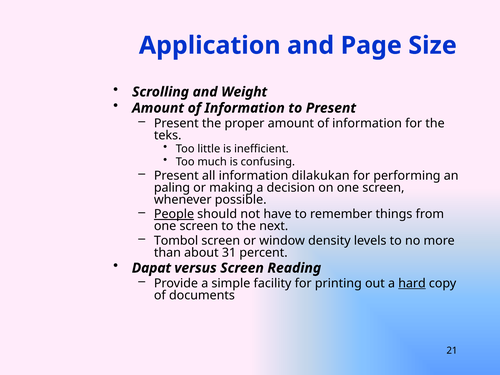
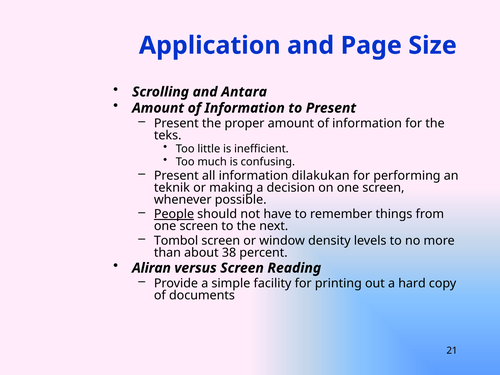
Weight: Weight -> Antara
paling: paling -> teknik
31: 31 -> 38
Dapat: Dapat -> Aliran
hard underline: present -> none
